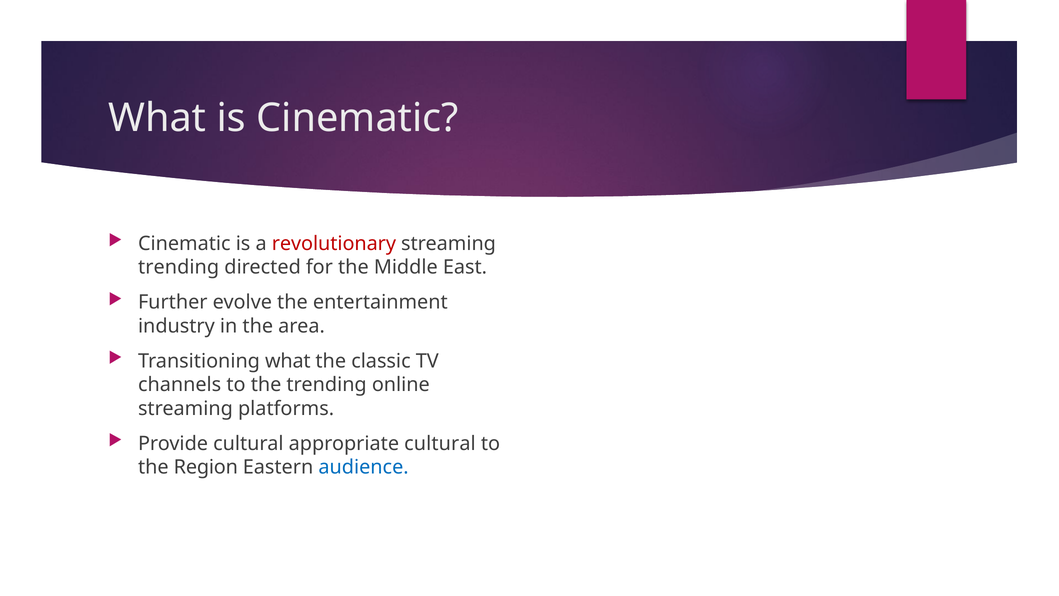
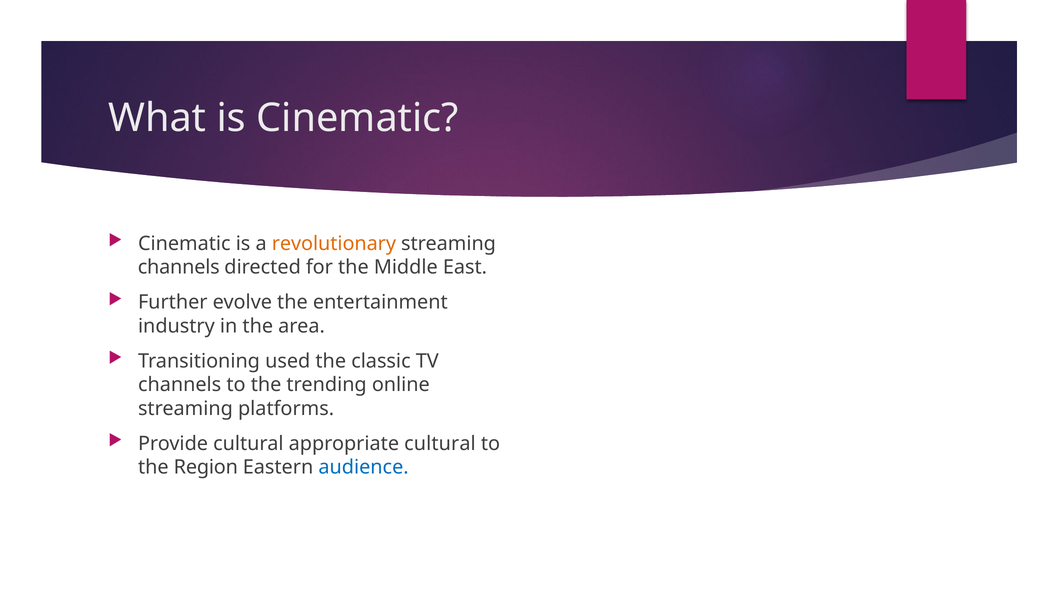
revolutionary colour: red -> orange
trending at (179, 267): trending -> channels
Transitioning what: what -> used
